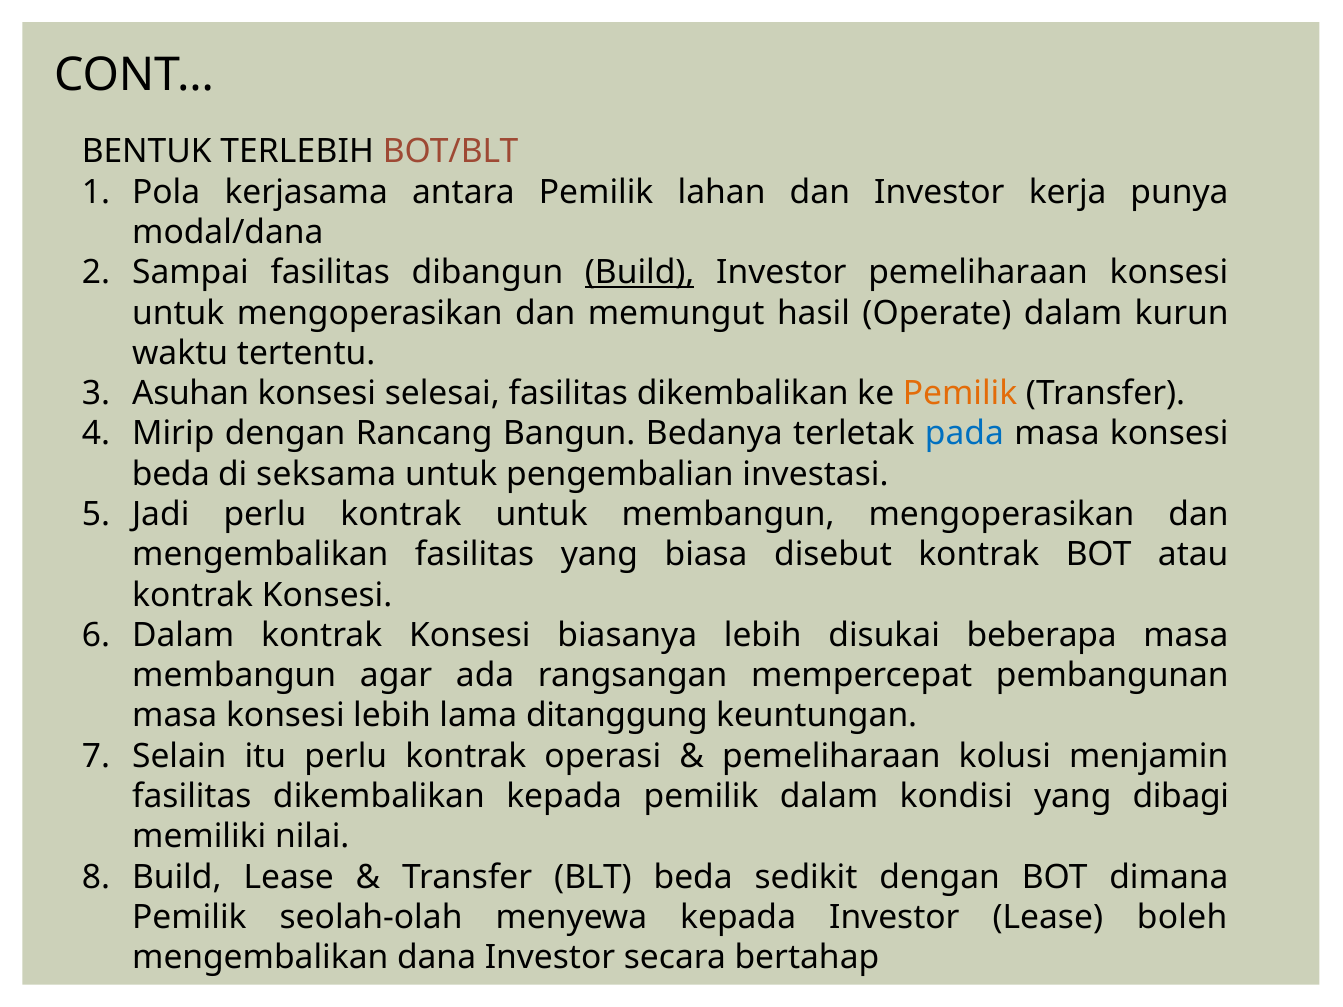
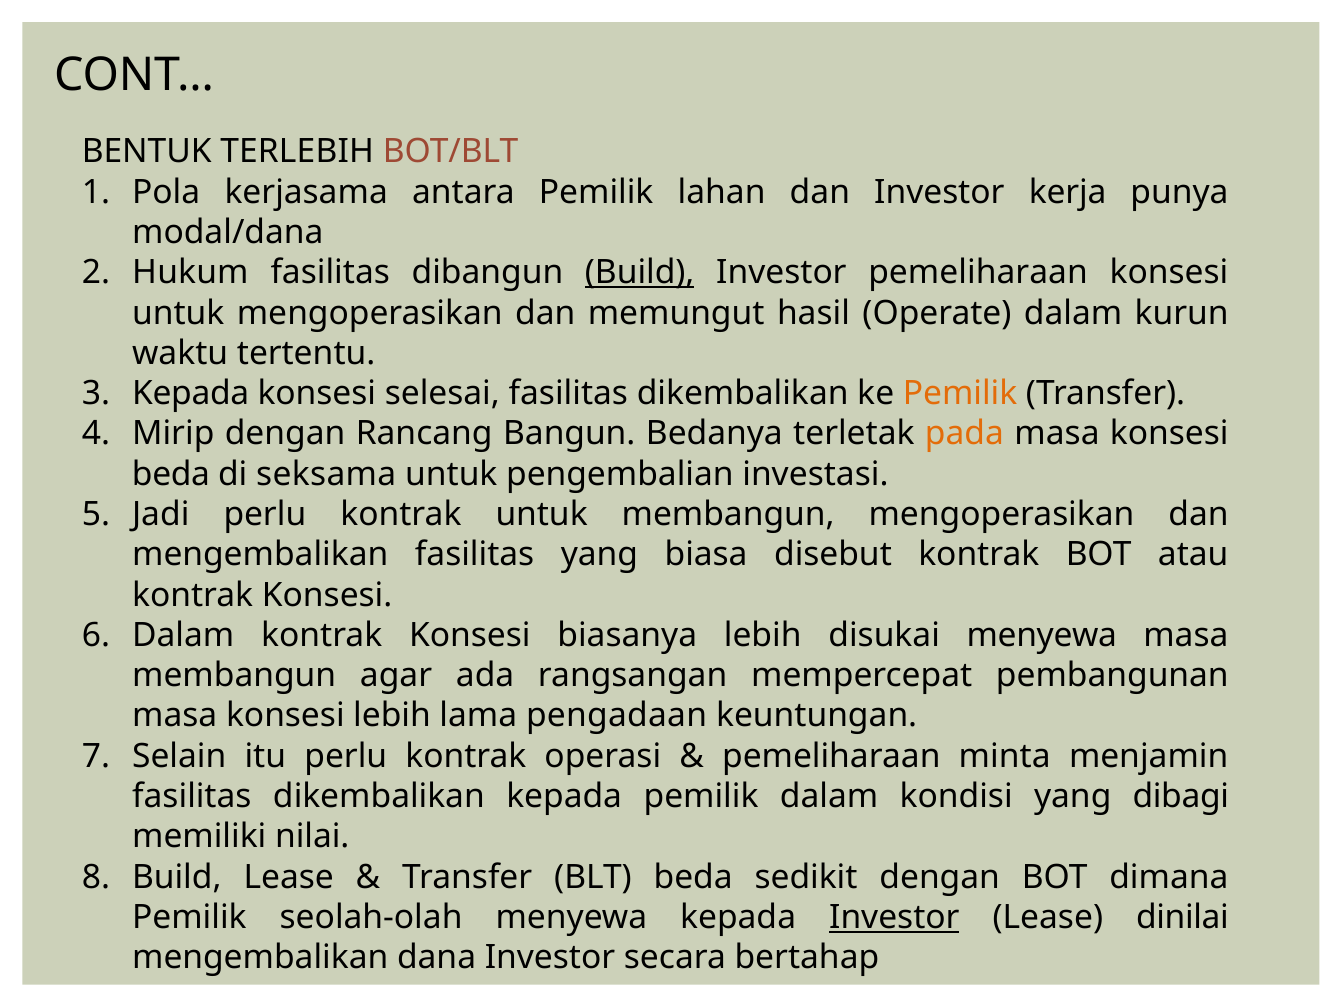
Sampai: Sampai -> Hukum
Asuhan at (191, 394): Asuhan -> Kepada
pada colour: blue -> orange
disukai beberapa: beberapa -> menyewa
ditanggung: ditanggung -> pengadaan
kolusi: kolusi -> minta
Investor at (894, 917) underline: none -> present
boleh: boleh -> dinilai
